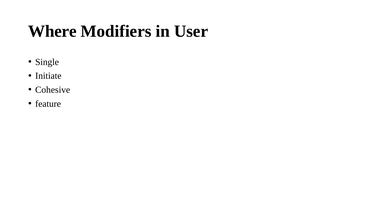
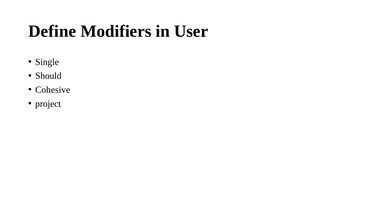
Where: Where -> Define
Initiate: Initiate -> Should
feature: feature -> project
